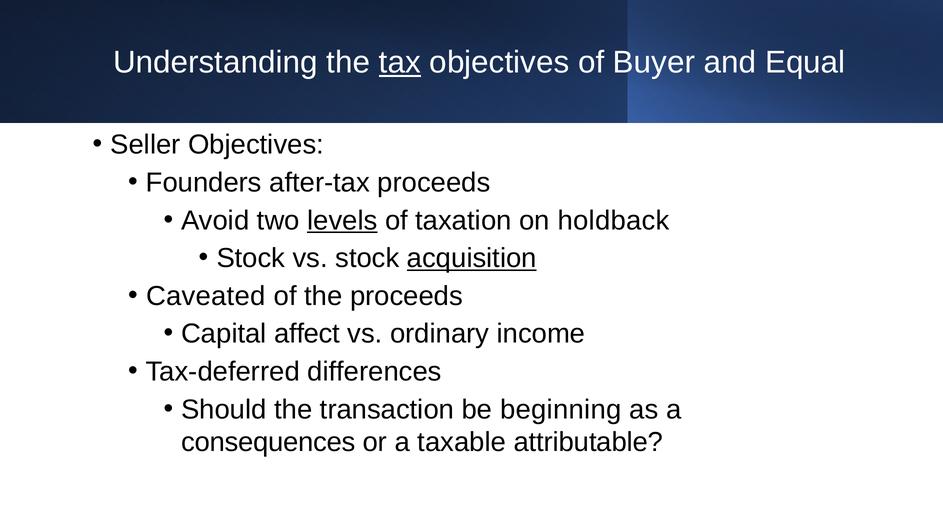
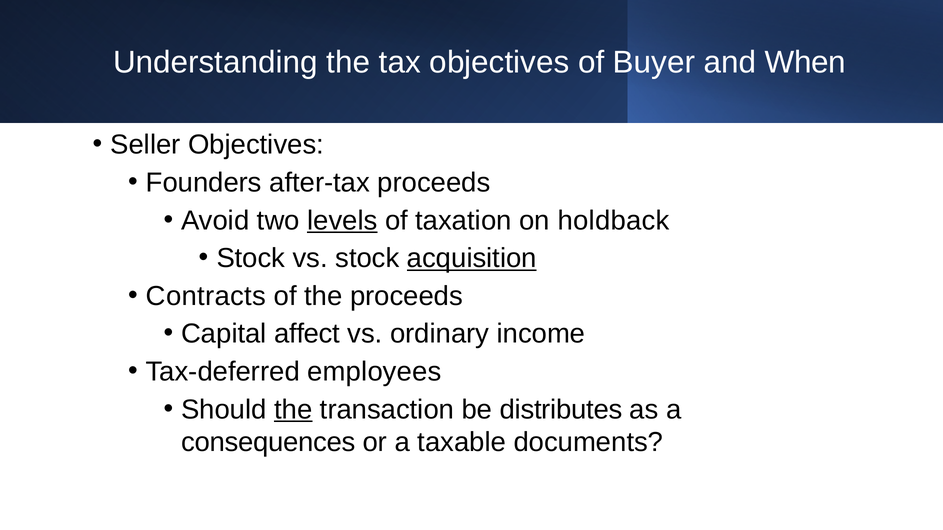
tax underline: present -> none
Equal: Equal -> When
Caveated: Caveated -> Contracts
differences: differences -> employees
the at (293, 410) underline: none -> present
beginning: beginning -> distributes
attributable: attributable -> documents
